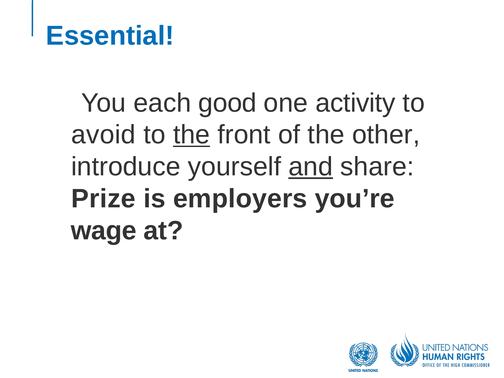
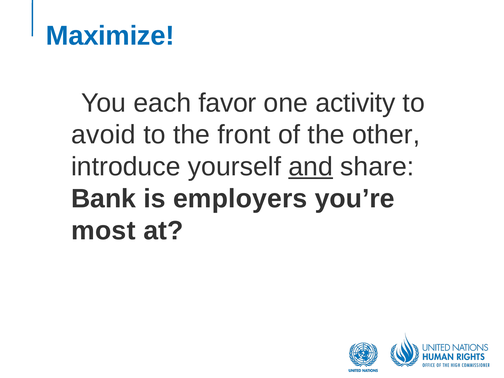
Essential: Essential -> Maximize
good: good -> favor
the at (192, 135) underline: present -> none
Prize: Prize -> Bank
wage: wage -> most
